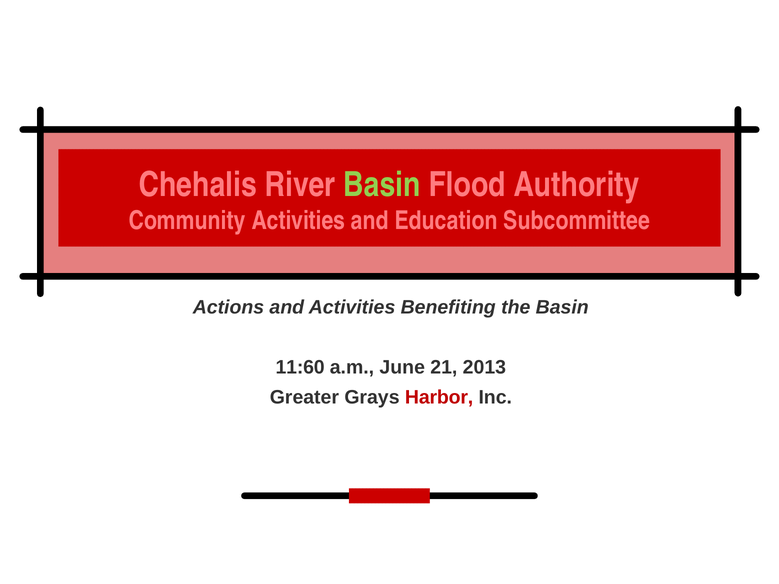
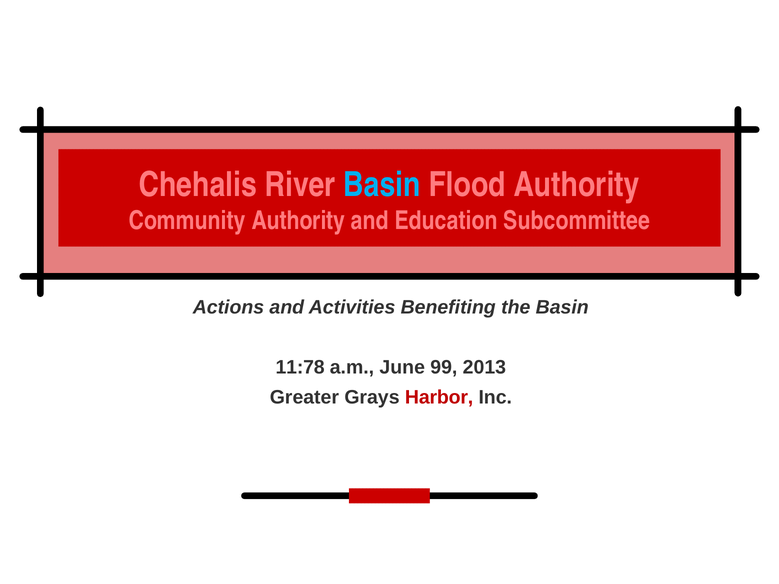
Basin at (382, 185) colour: light green -> light blue
Community Activities: Activities -> Authority
11:60: 11:60 -> 11:78
21: 21 -> 99
